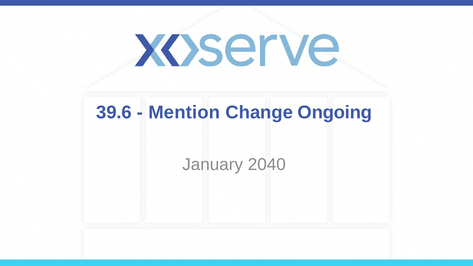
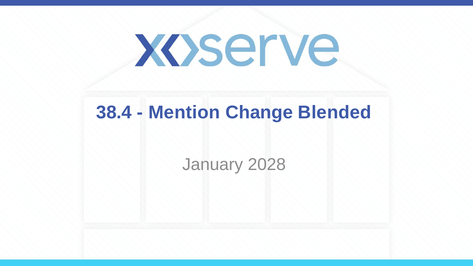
39.6: 39.6 -> 38.4
Ongoing: Ongoing -> Blended
2040: 2040 -> 2028
